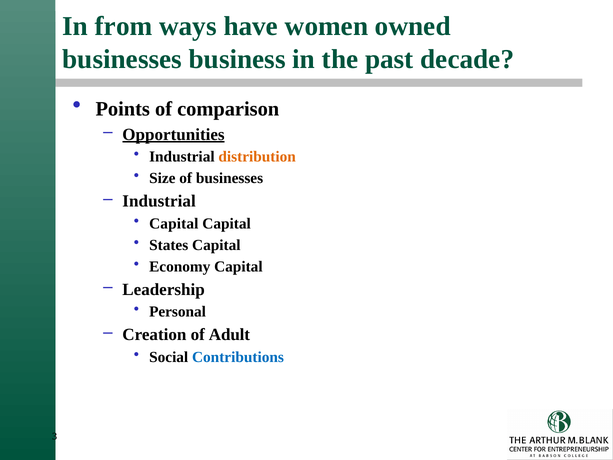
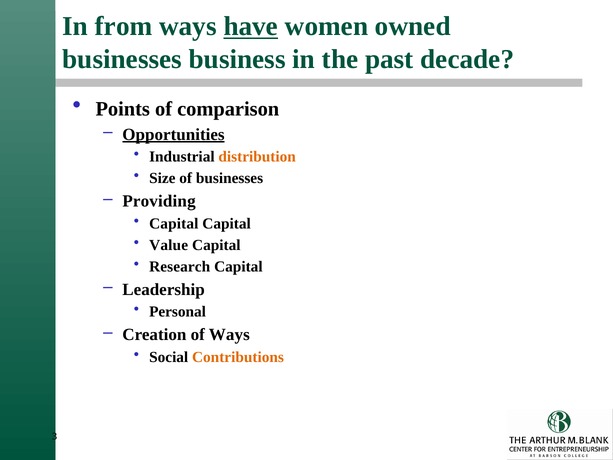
have underline: none -> present
Industrial at (159, 201): Industrial -> Providing
States: States -> Value
Economy: Economy -> Research
of Adult: Adult -> Ways
Contributions colour: blue -> orange
